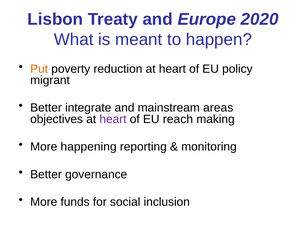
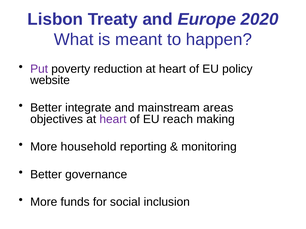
Put colour: orange -> purple
migrant: migrant -> website
happening: happening -> household
